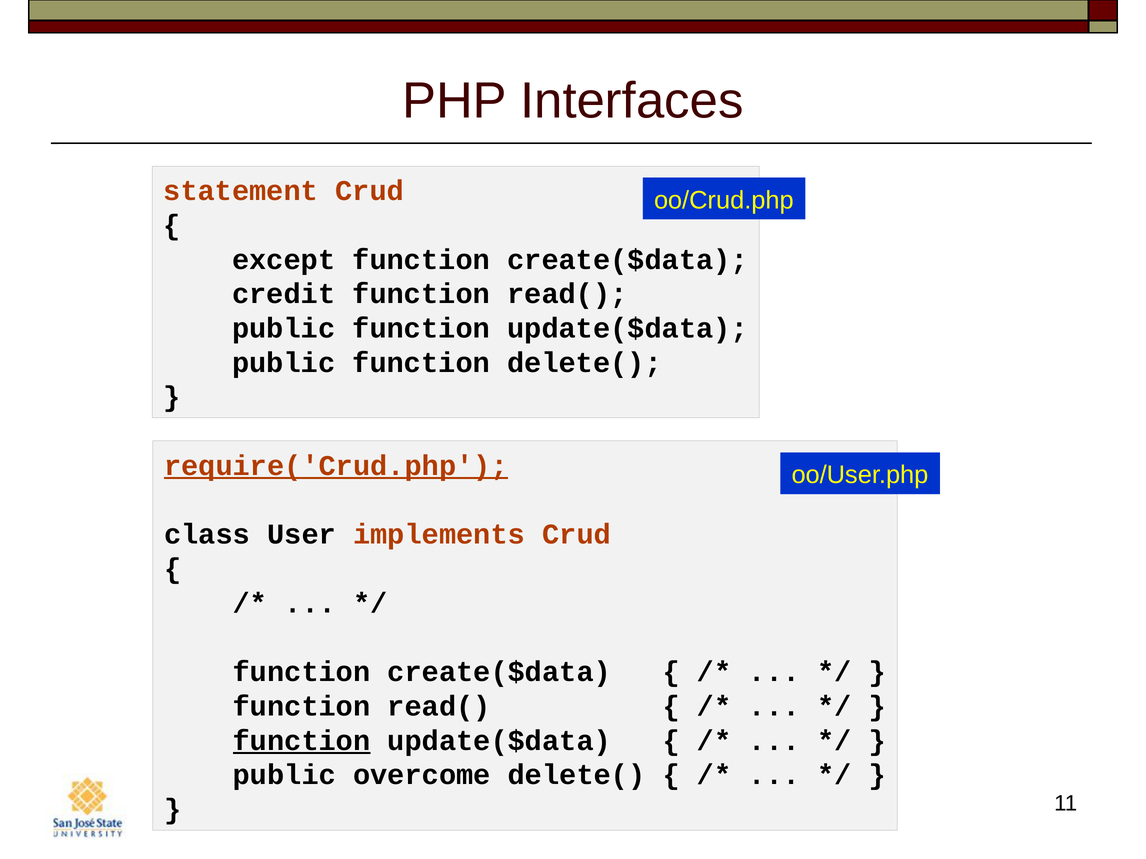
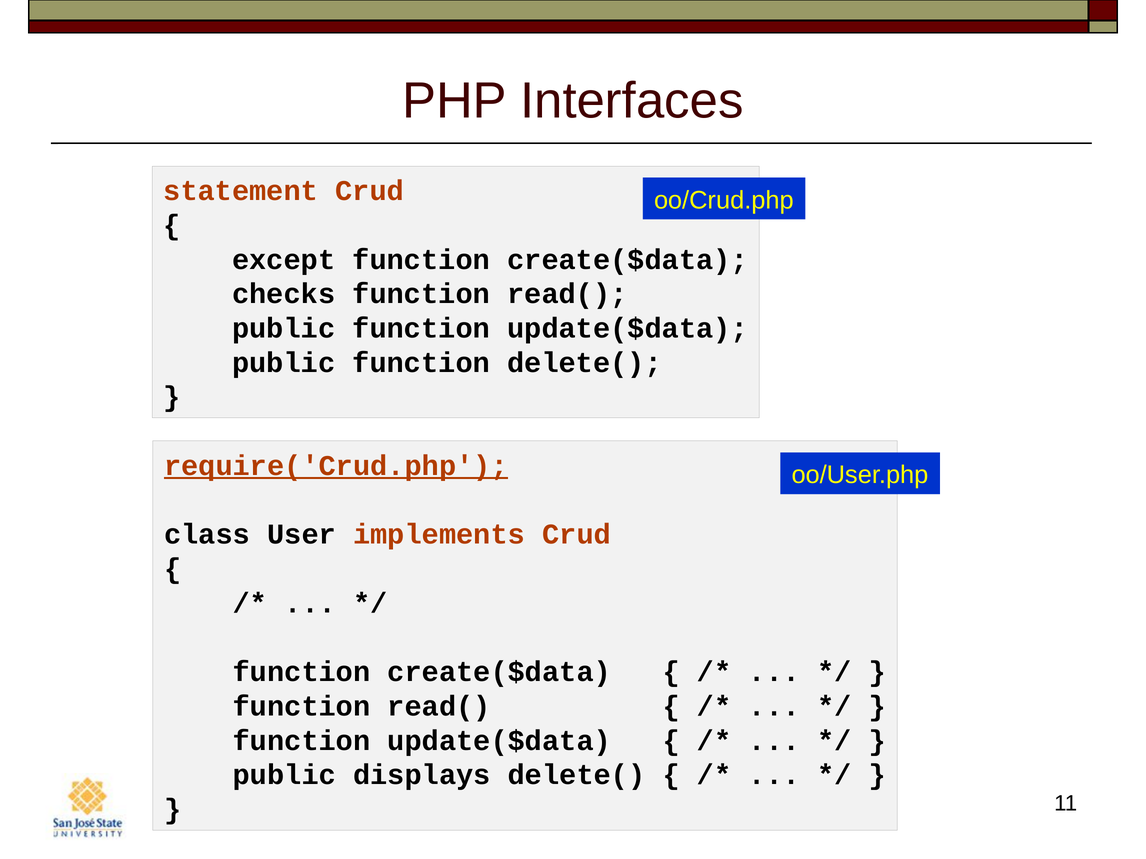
credit: credit -> checks
function at (302, 741) underline: present -> none
overcome: overcome -> displays
